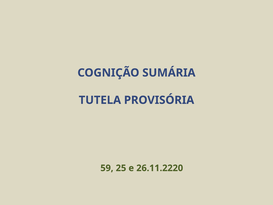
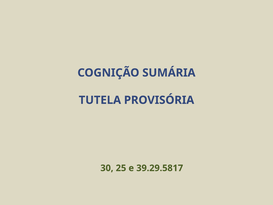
59: 59 -> 30
26.11.2220: 26.11.2220 -> 39.29.5817
